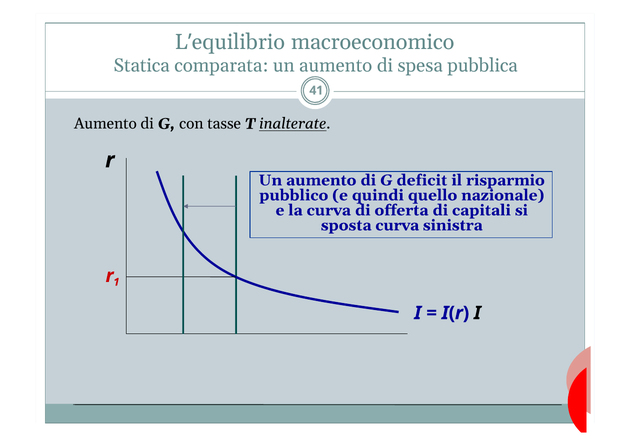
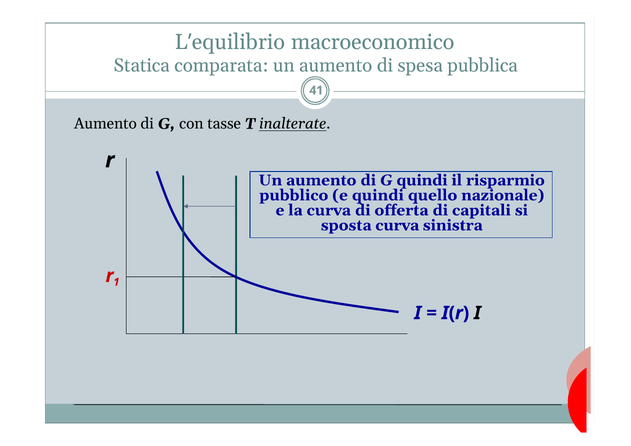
G deficit: deficit -> quindi
